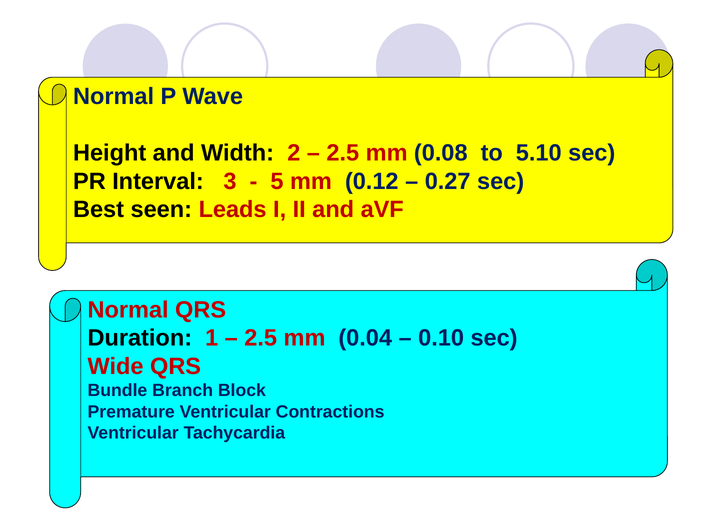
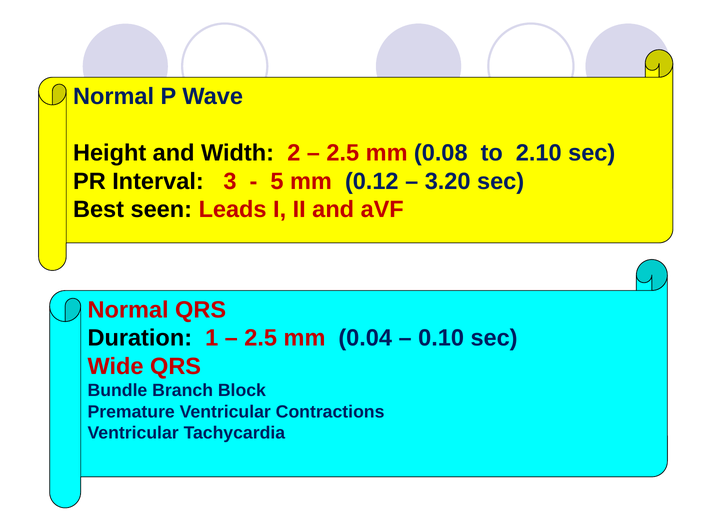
5.10: 5.10 -> 2.10
0.27: 0.27 -> 3.20
